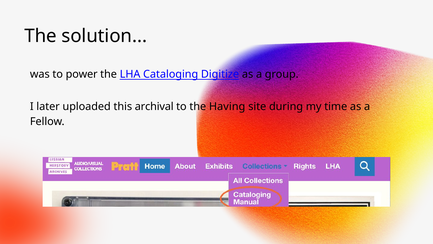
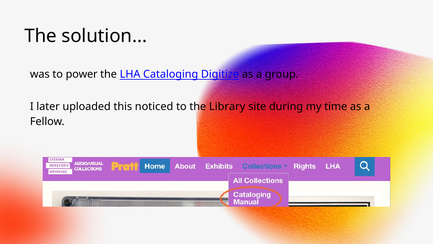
archival: archival -> noticed
Having: Having -> Library
